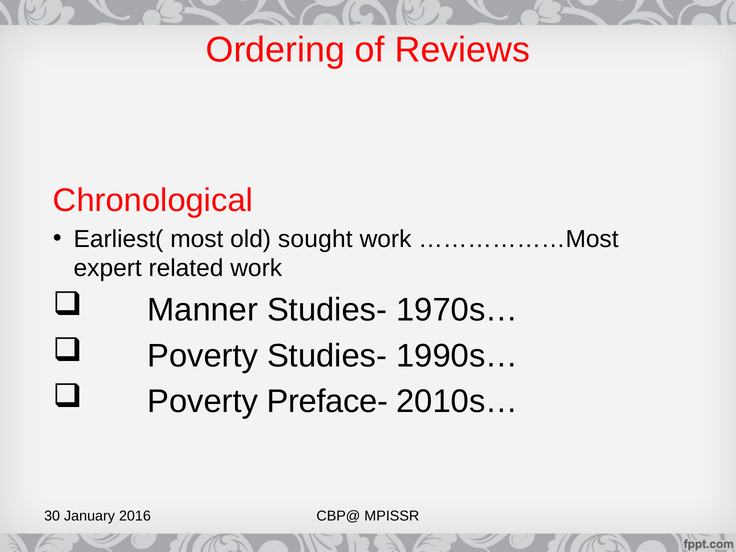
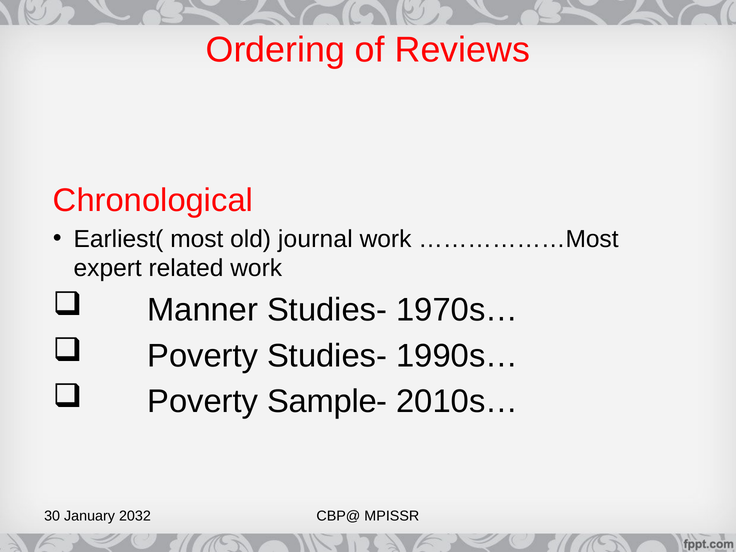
sought: sought -> journal
Preface-: Preface- -> Sample-
2016: 2016 -> 2032
